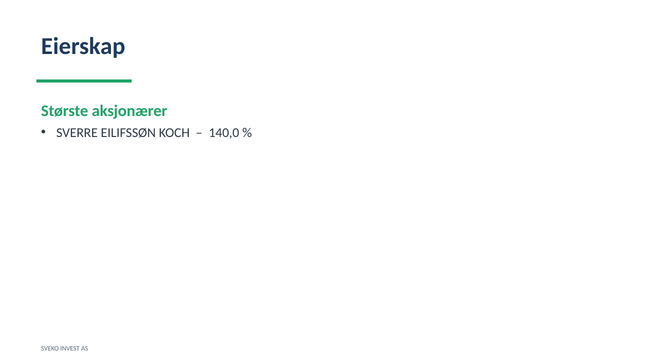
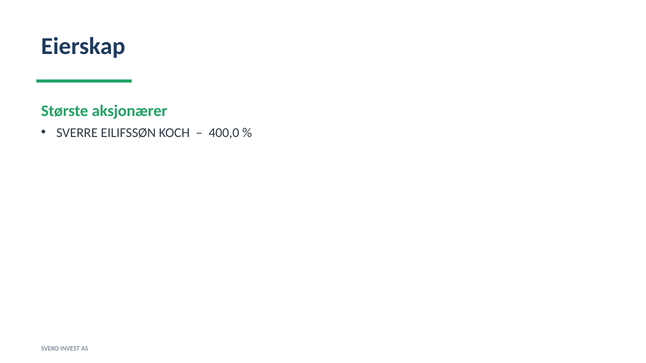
140,0: 140,0 -> 400,0
